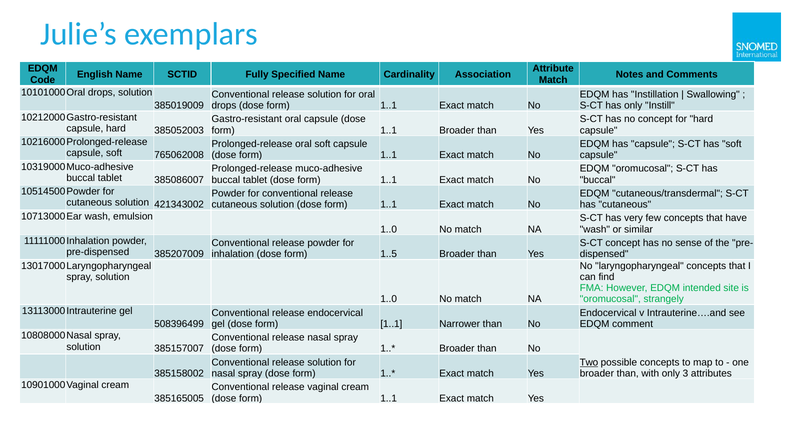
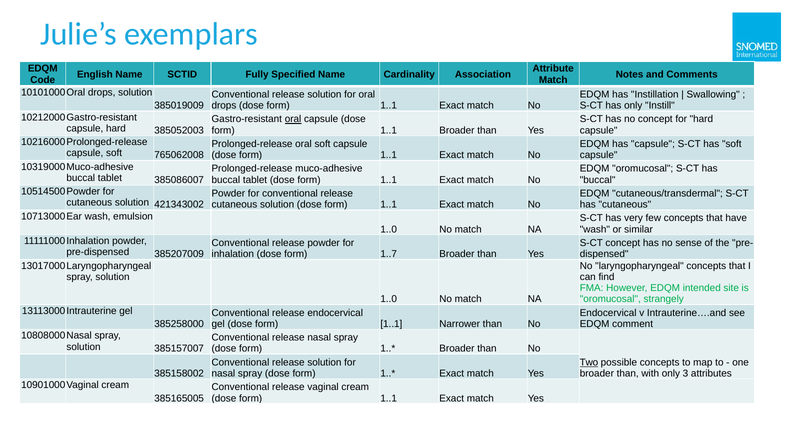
oral at (293, 119) underline: none -> present
1..5: 1..5 -> 1..7
508396499: 508396499 -> 385258000
